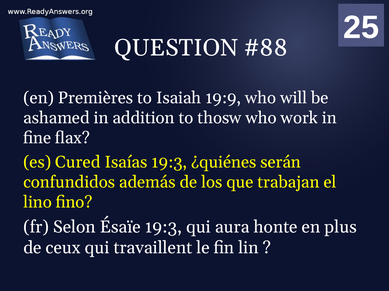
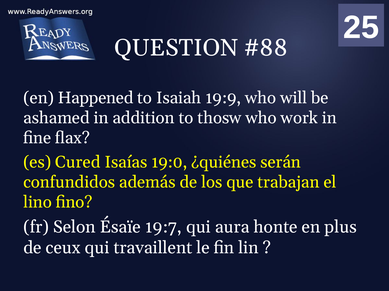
Premières: Premières -> Happened
Isaías 19:3: 19:3 -> 19:0
Ésaïe 19:3: 19:3 -> 19:7
